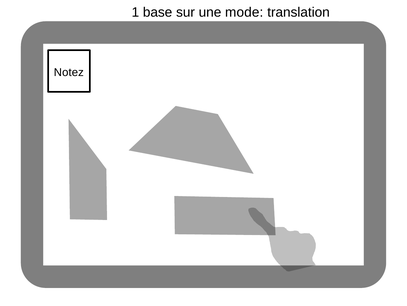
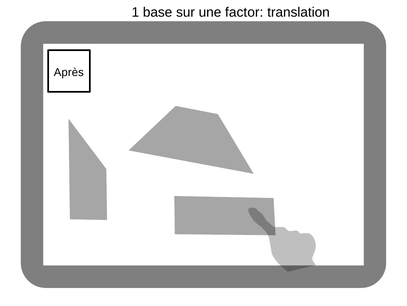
mode: mode -> factor
Notez: Notez -> Après
